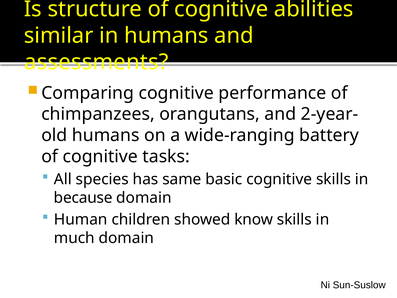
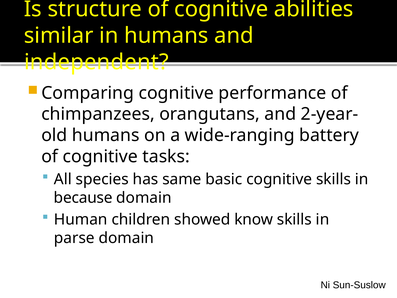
assessments: assessments -> independent
much: much -> parse
